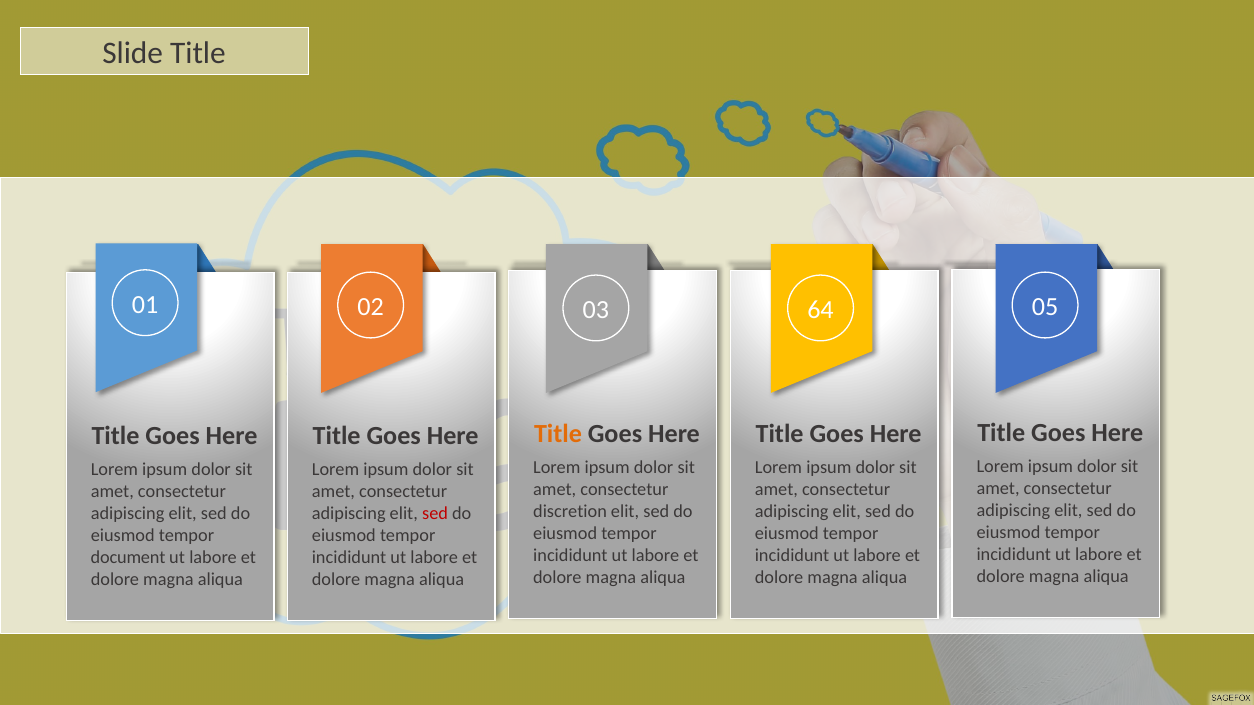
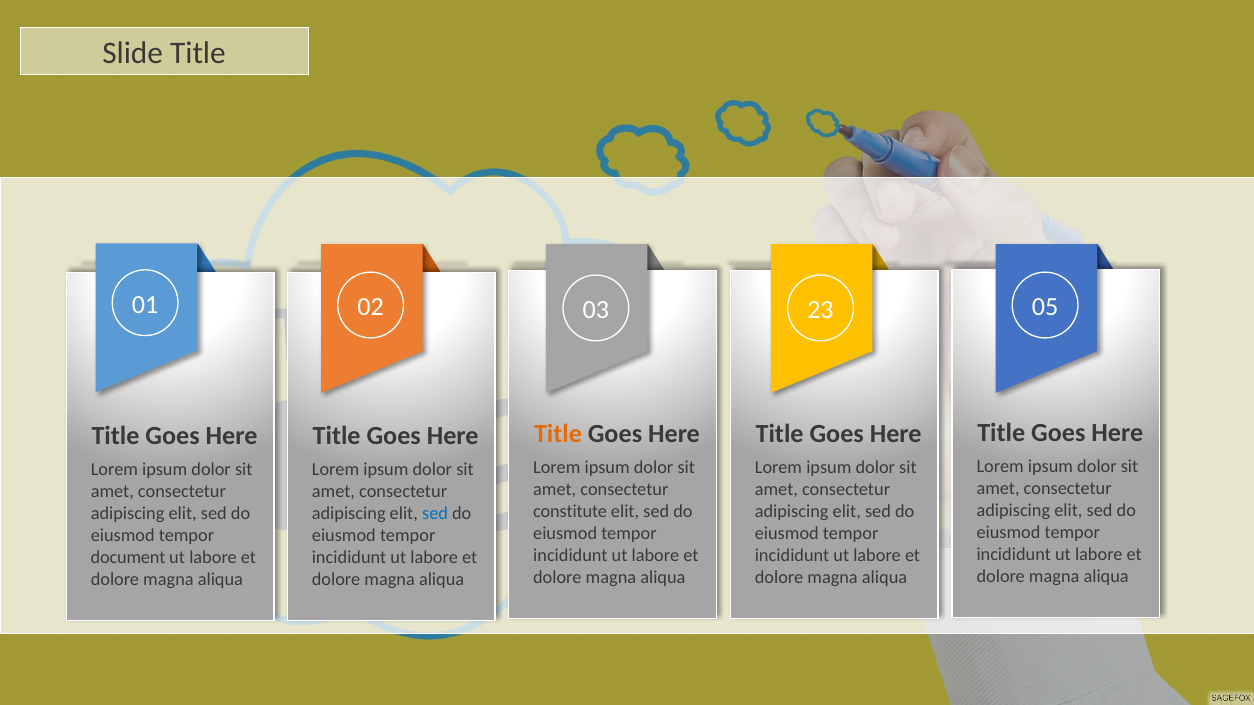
64: 64 -> 23
discretion: discretion -> constitute
sed at (435, 514) colour: red -> blue
